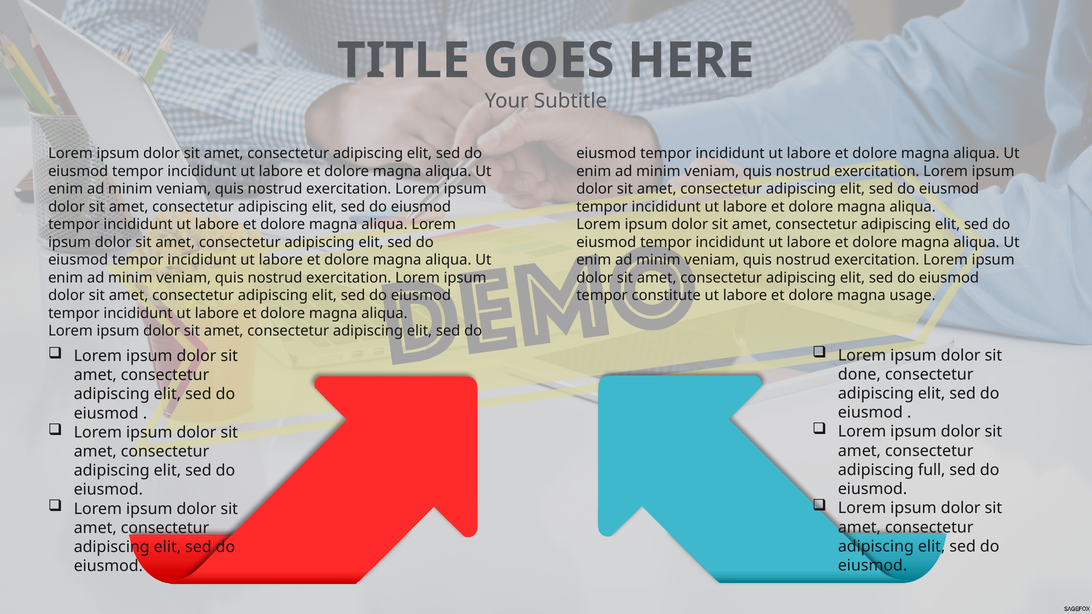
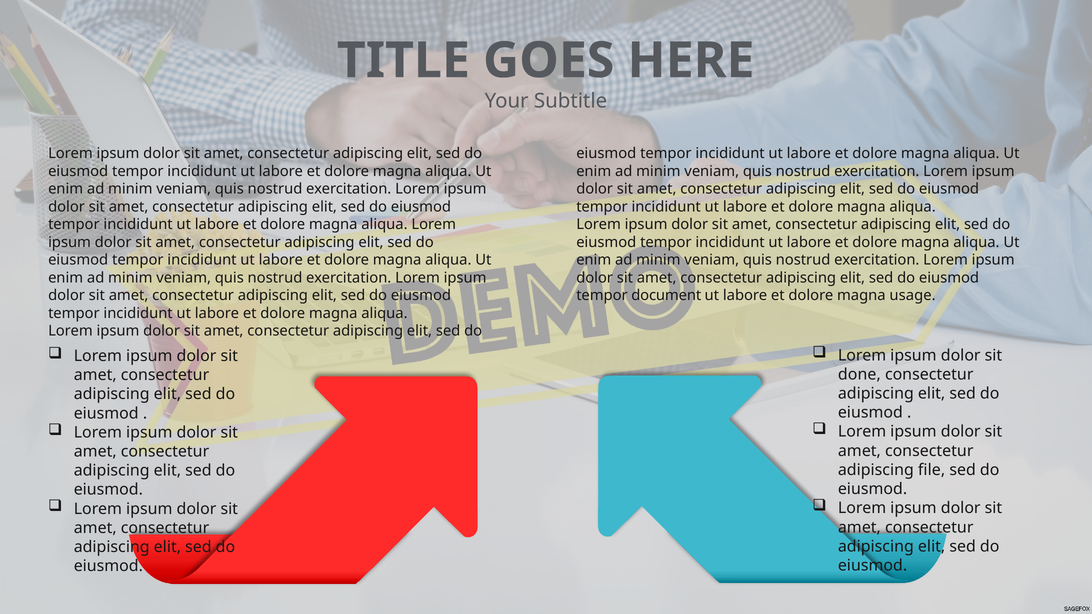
constitute: constitute -> document
full: full -> file
